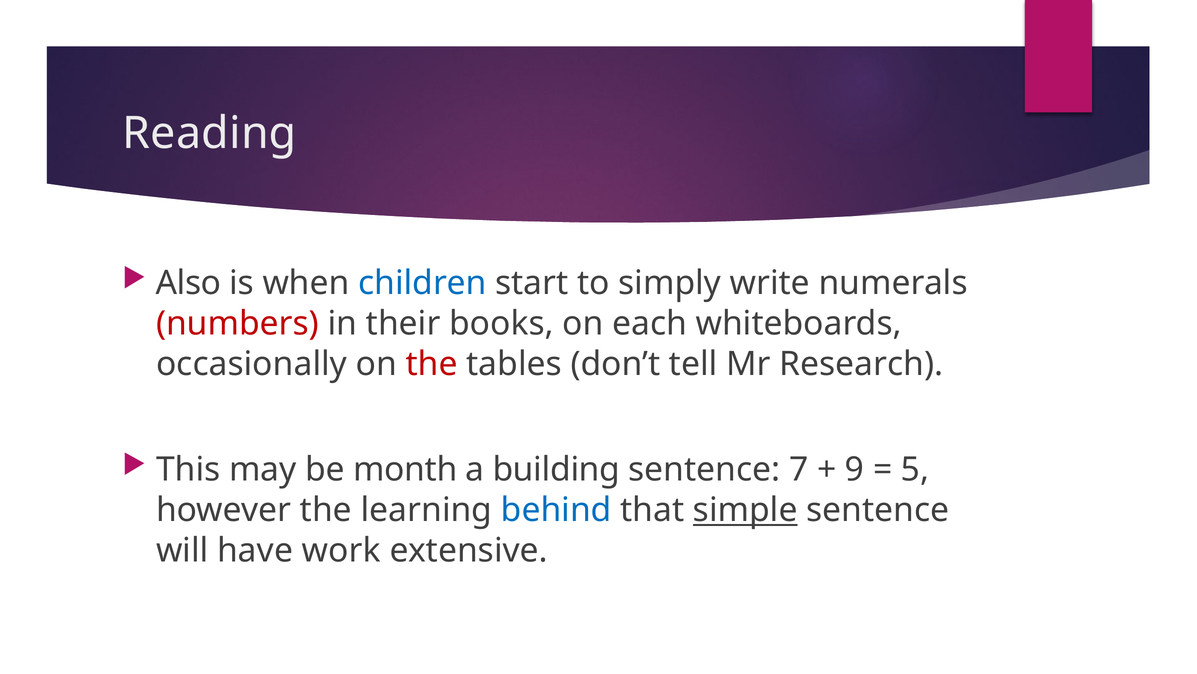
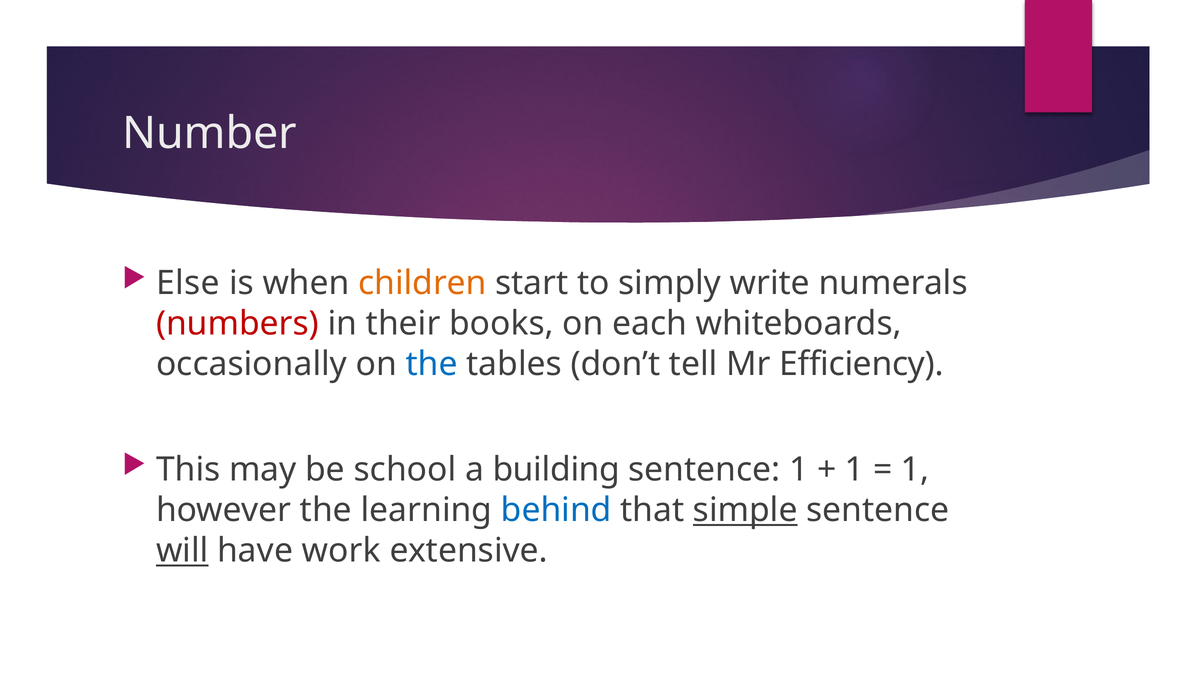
Reading: Reading -> Number
Also: Also -> Else
children colour: blue -> orange
the at (432, 364) colour: red -> blue
Research: Research -> Efficiency
month: month -> school
sentence 7: 7 -> 1
9 at (855, 469): 9 -> 1
5 at (915, 469): 5 -> 1
will underline: none -> present
